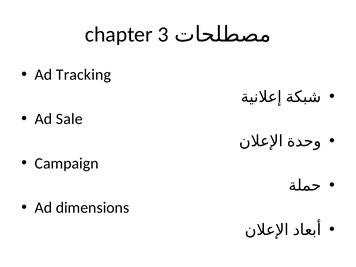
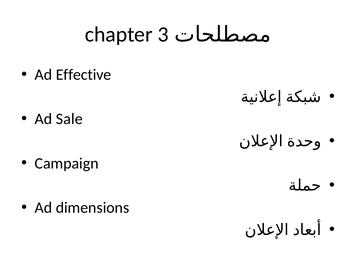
Tracking: Tracking -> Effective
